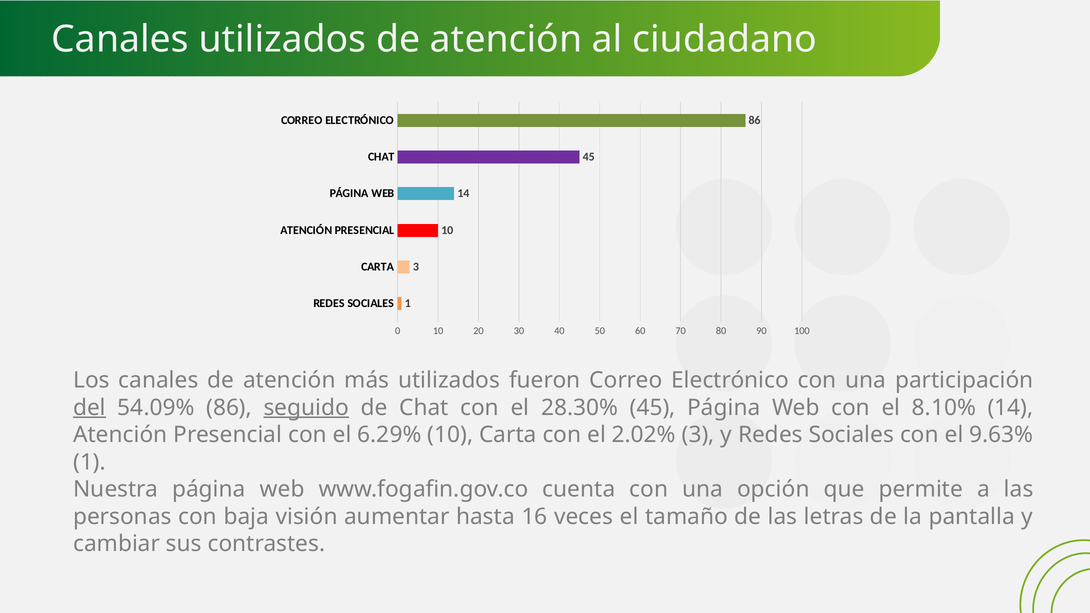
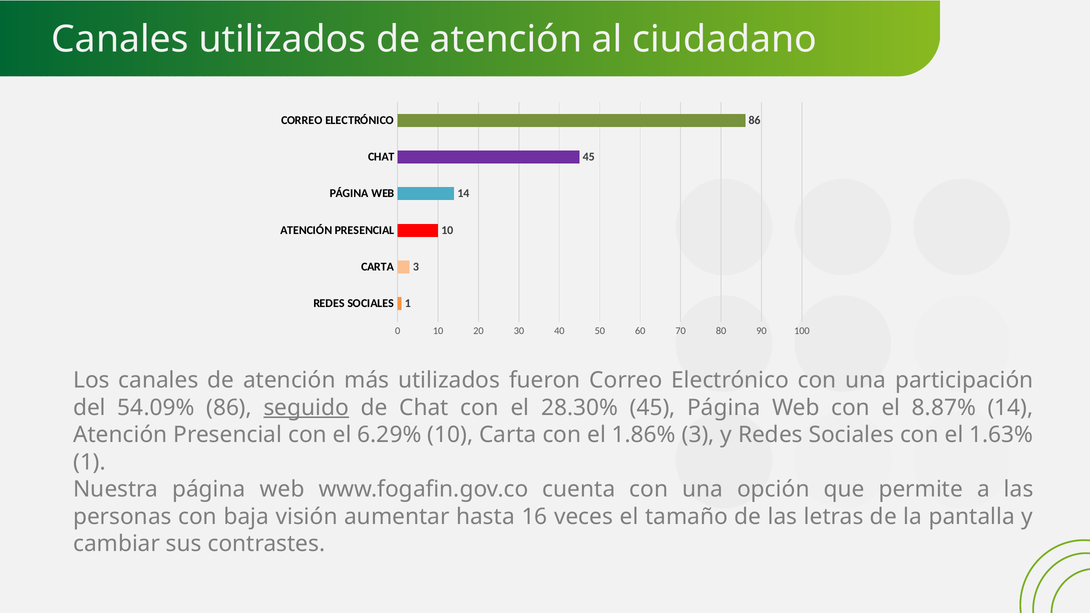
del underline: present -> none
8.10%: 8.10% -> 8.87%
2.02%: 2.02% -> 1.86%
9.63%: 9.63% -> 1.63%
